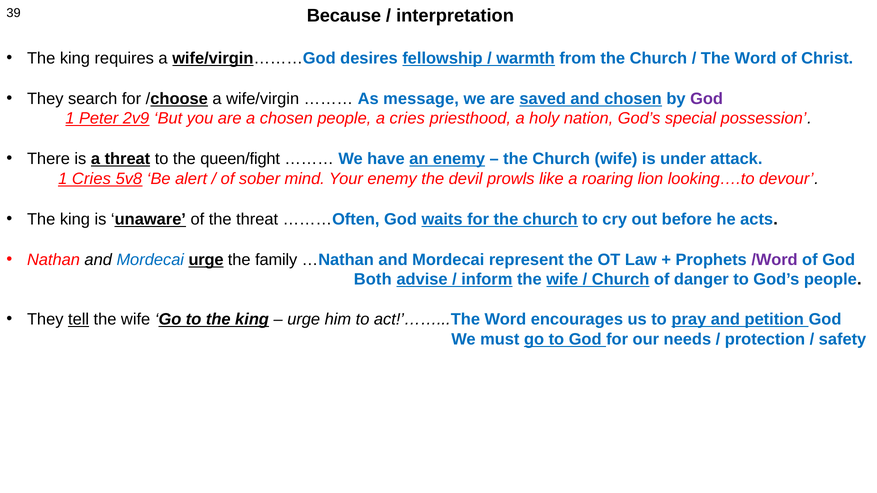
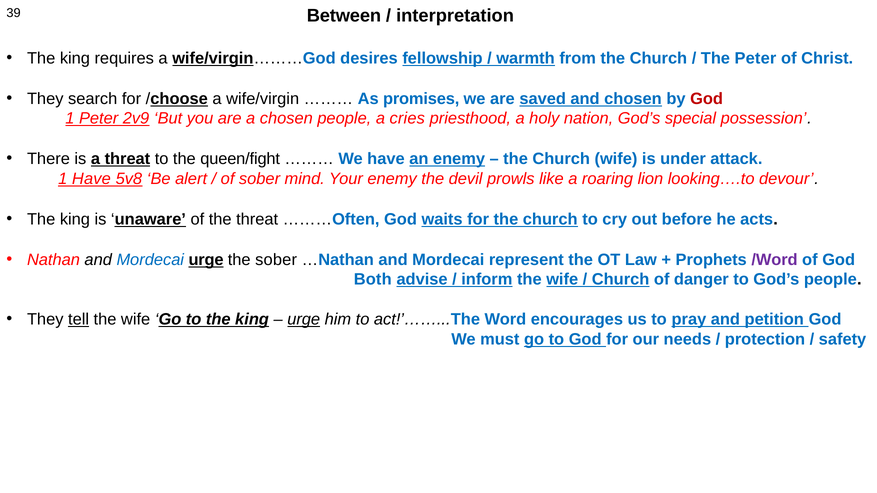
Because: Because -> Between
The Word: Word -> Peter
message: message -> promises
God at (707, 99) colour: purple -> red
1 Cries: Cries -> Have
the family: family -> sober
urge at (304, 320) underline: none -> present
